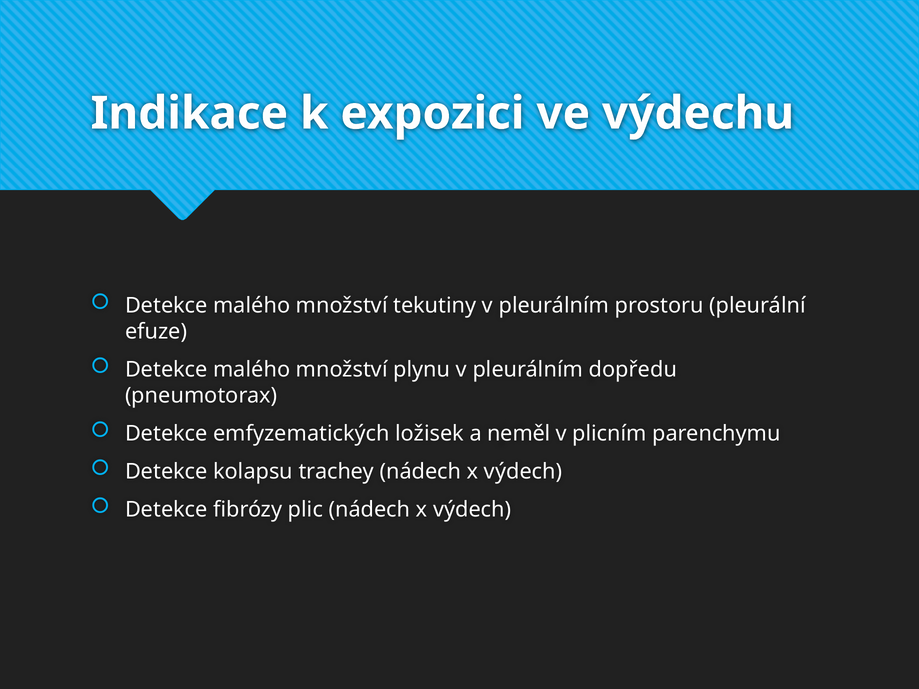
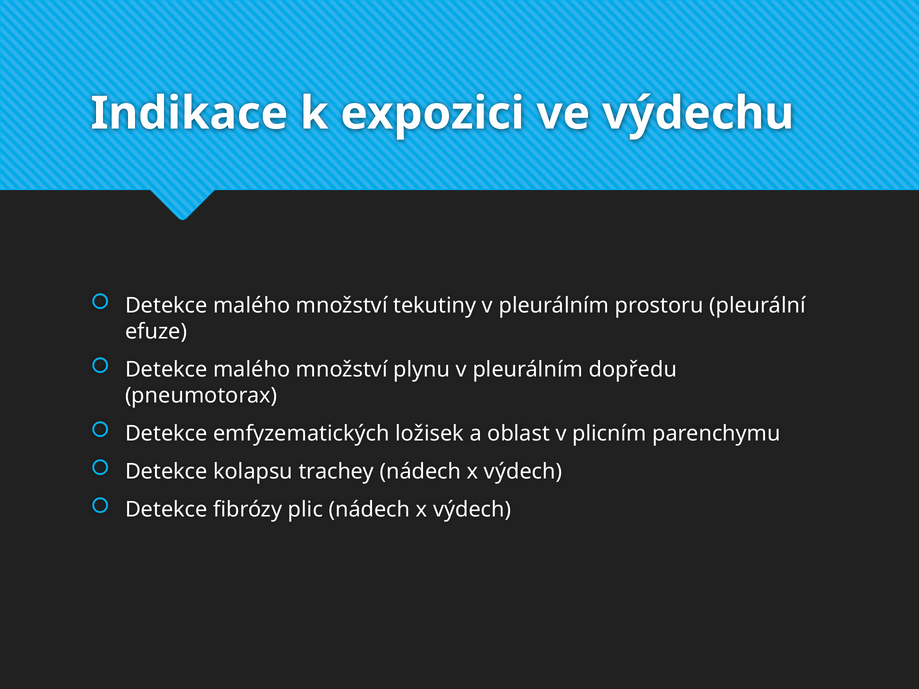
neměl: neměl -> oblast
